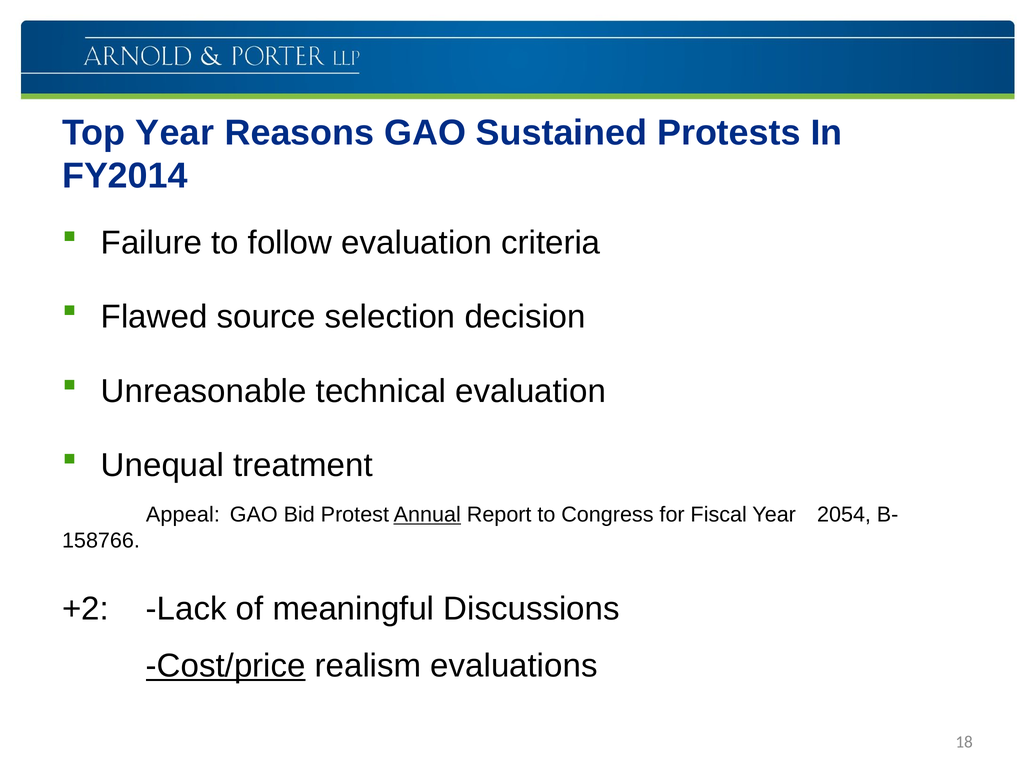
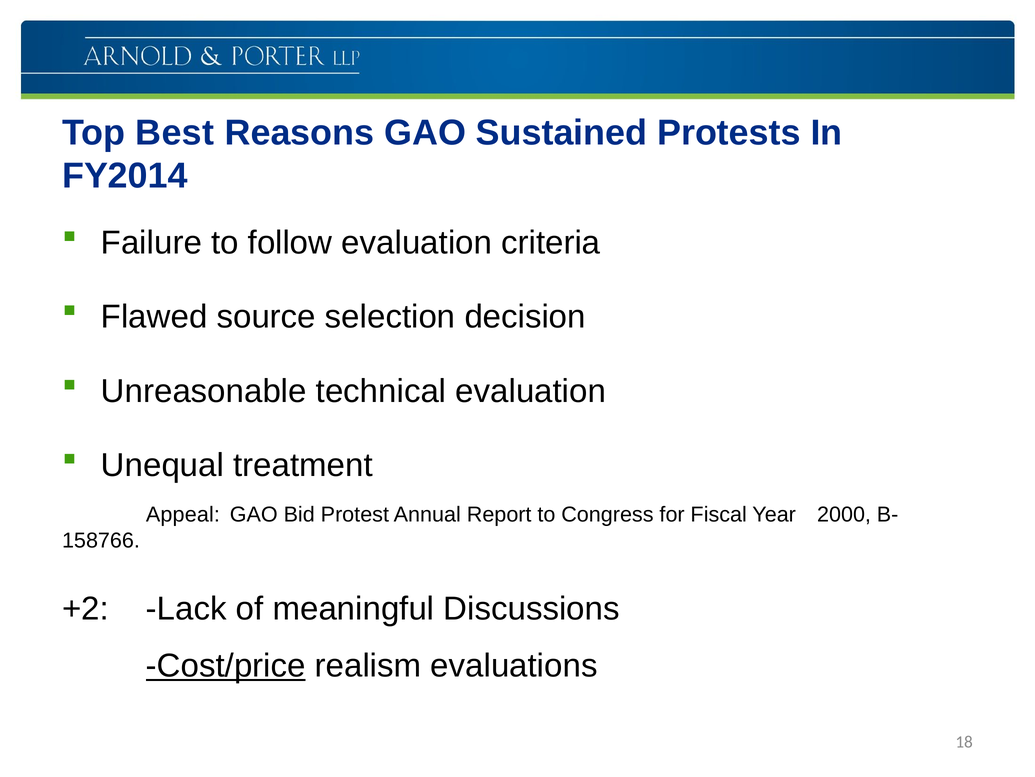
Top Year: Year -> Best
Annual underline: present -> none
2054: 2054 -> 2000
